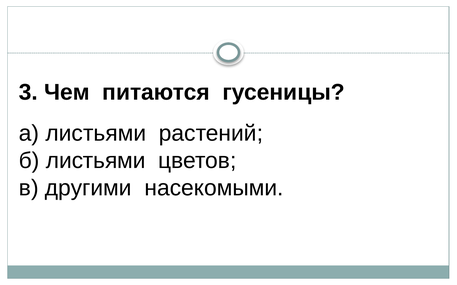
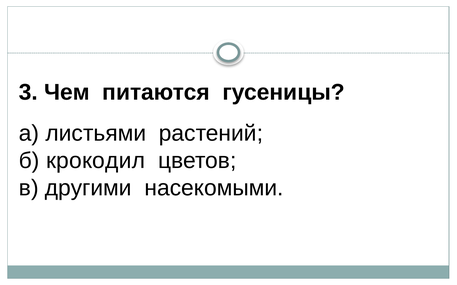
б листьями: листьями -> крокодил
